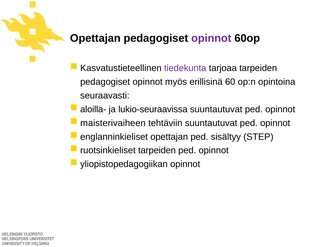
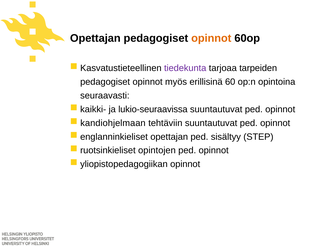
opinnot at (211, 38) colour: purple -> orange
aloilla-: aloilla- -> kaikki-
maisterivaiheen: maisterivaiheen -> kandiohjelmaan
ruotsinkieliset tarpeiden: tarpeiden -> opintojen
